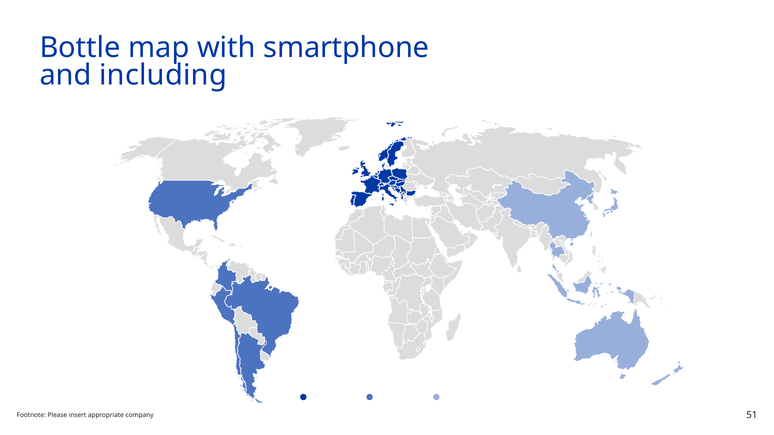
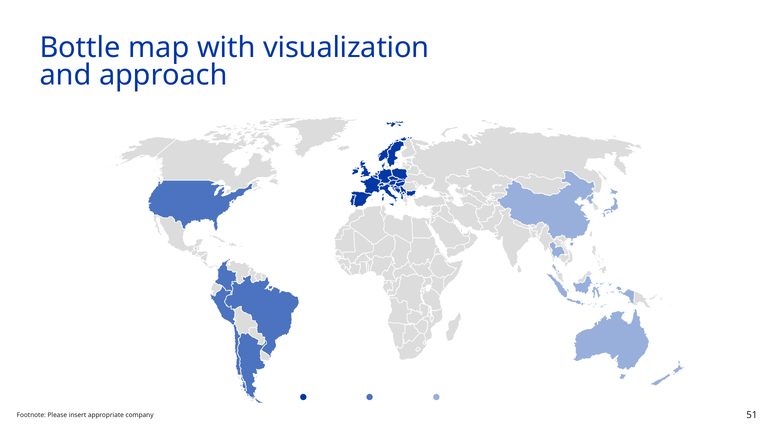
smartphone: smartphone -> visualization
including: including -> approach
